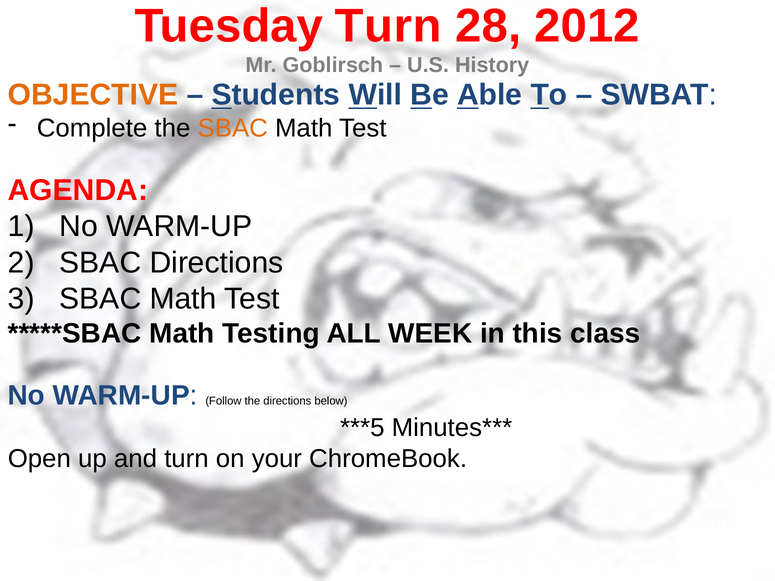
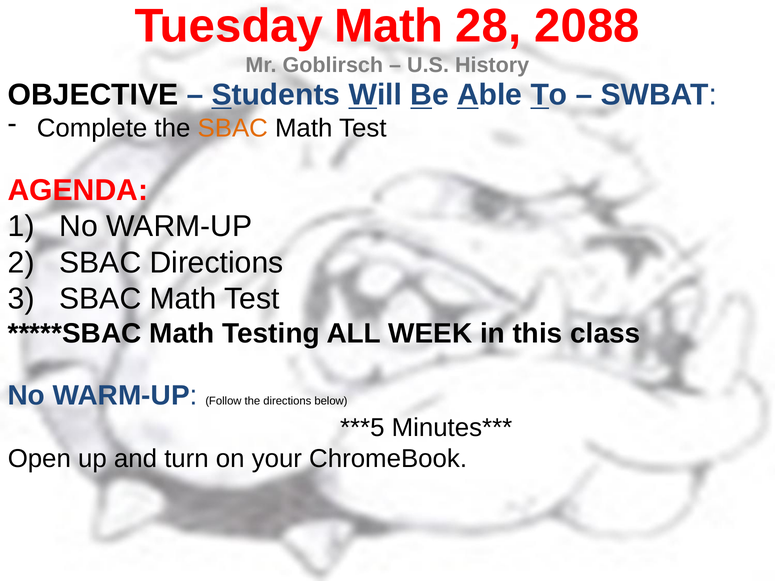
Tuesday Turn: Turn -> Math
2012: 2012 -> 2088
OBJECTIVE colour: orange -> black
